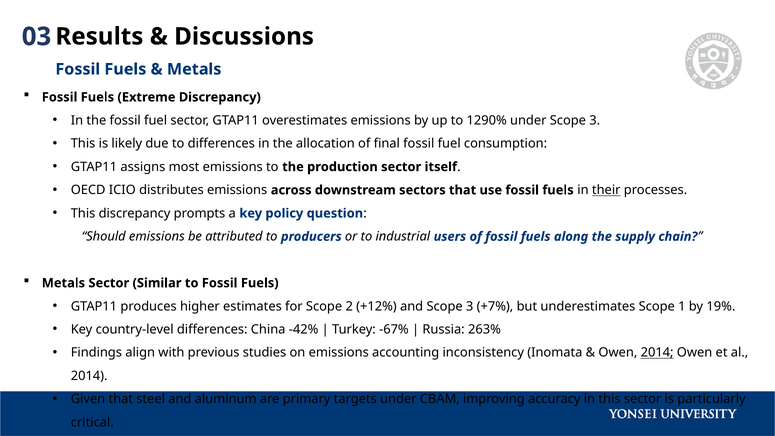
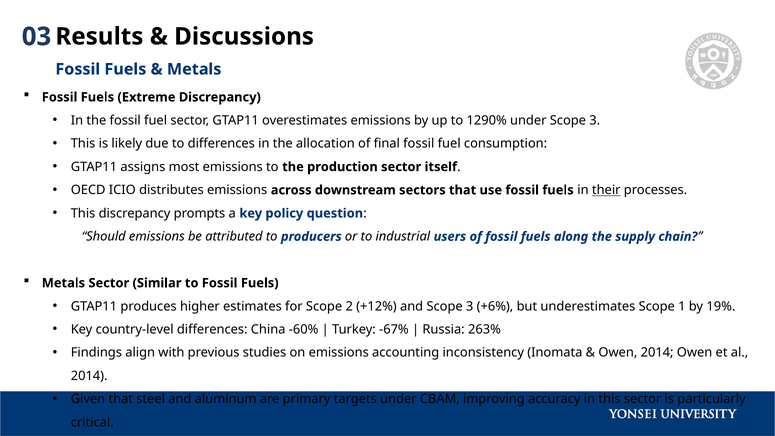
+7%: +7% -> +6%
-42%: -42% -> -60%
2014 at (657, 353) underline: present -> none
